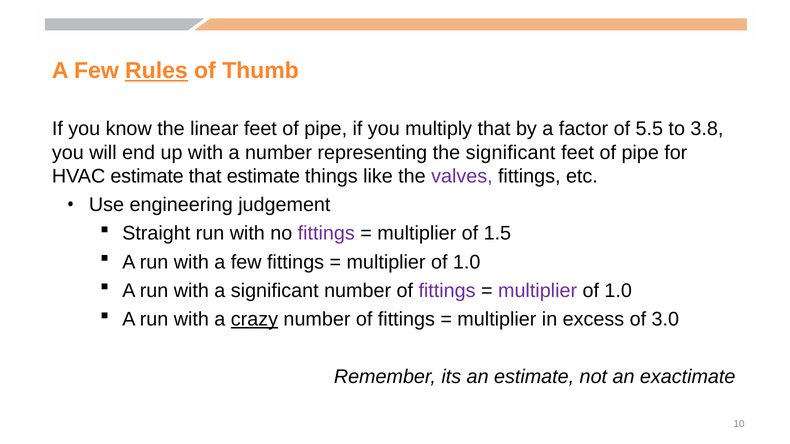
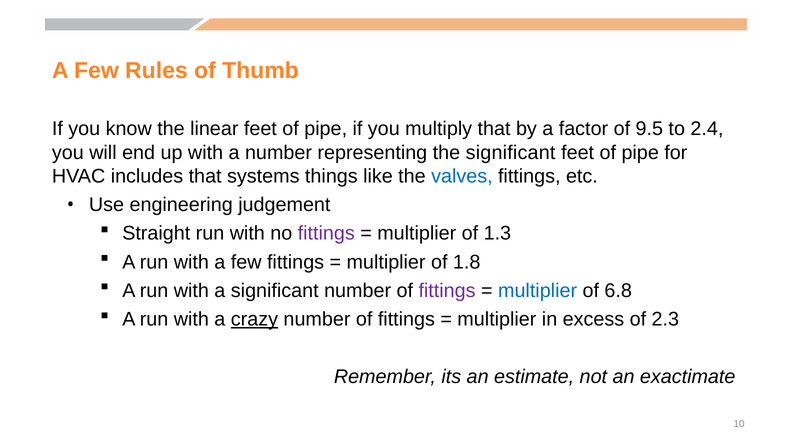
Rules underline: present -> none
5.5: 5.5 -> 9.5
3.8: 3.8 -> 2.4
HVAC estimate: estimate -> includes
that estimate: estimate -> systems
valves colour: purple -> blue
1.5: 1.5 -> 1.3
1.0 at (467, 262): 1.0 -> 1.8
multiplier at (538, 291) colour: purple -> blue
1.0 at (618, 291): 1.0 -> 6.8
3.0: 3.0 -> 2.3
